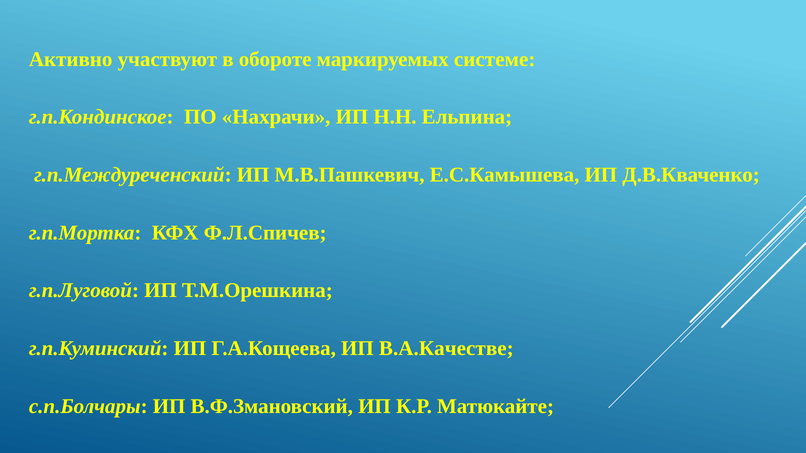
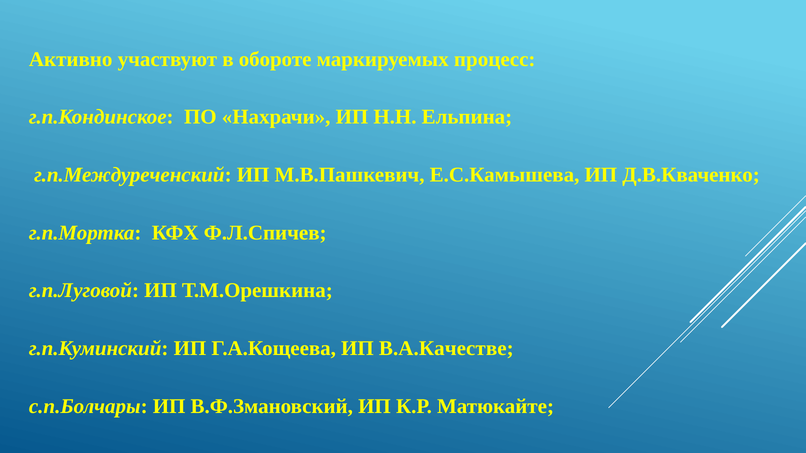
системе: системе -> процесс
